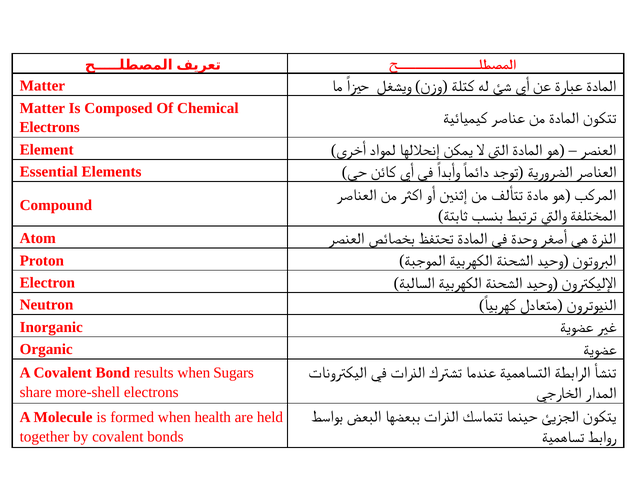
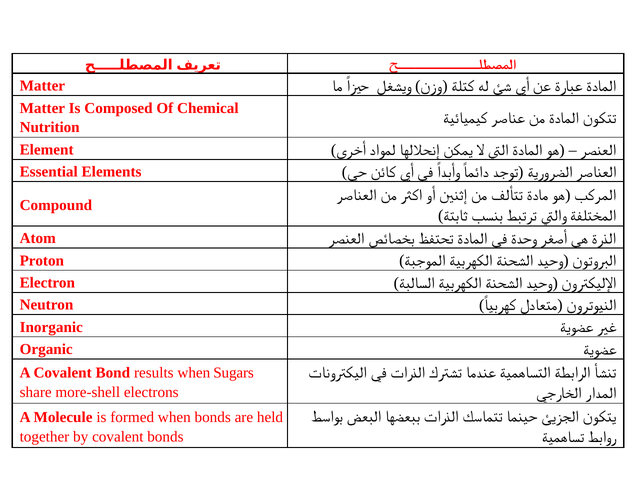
Electrons at (50, 127): Electrons -> Nutrition
when health: health -> bonds
